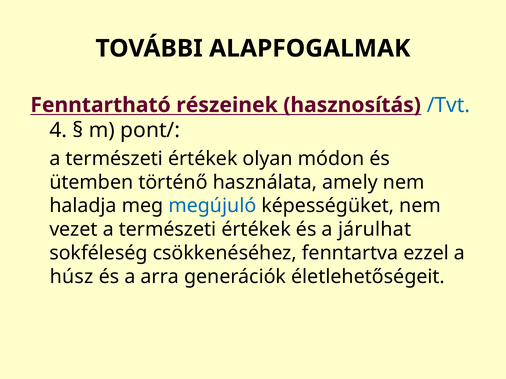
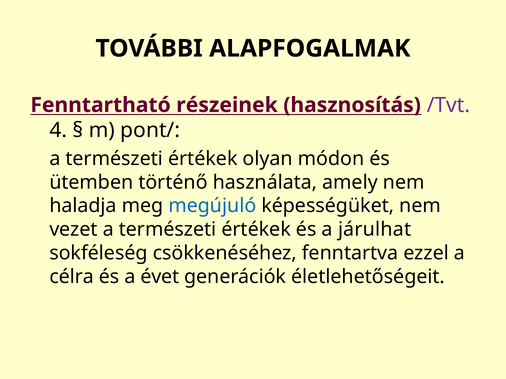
/Tvt colour: blue -> purple
húsz: húsz -> célra
arra: arra -> évet
